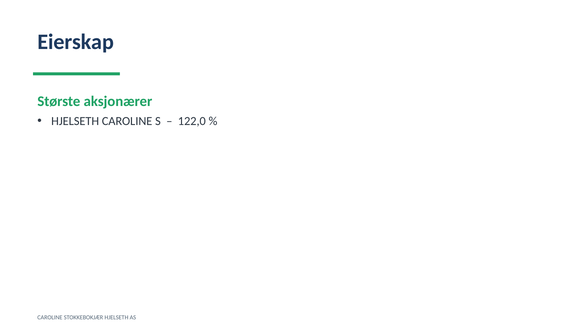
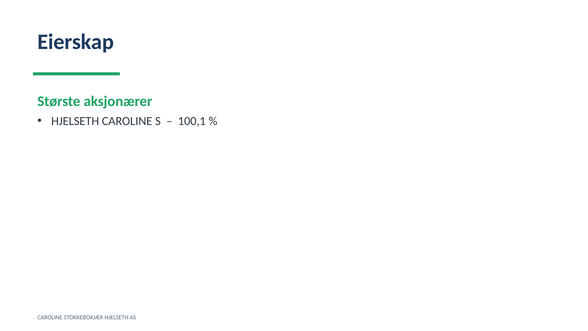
122,0: 122,0 -> 100,1
